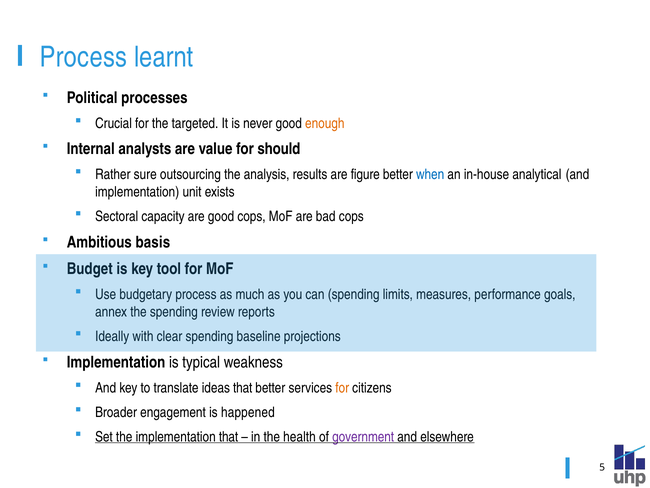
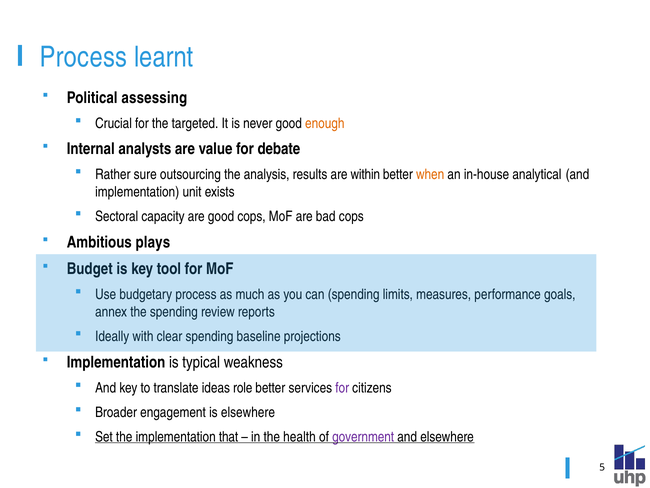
processes: processes -> assessing
should: should -> debate
figure: figure -> within
when colour: blue -> orange
basis: basis -> plays
ideas that: that -> role
for at (342, 387) colour: orange -> purple
is happened: happened -> elsewhere
